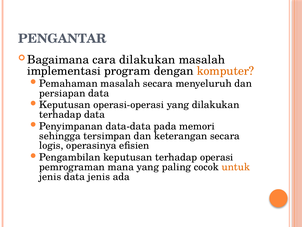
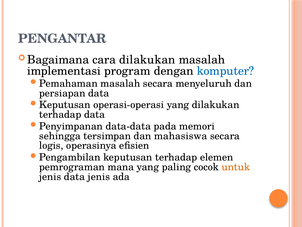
komputer colour: orange -> blue
keterangan: keterangan -> mahasiswa
operasi: operasi -> elemen
